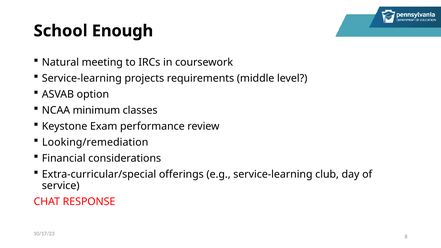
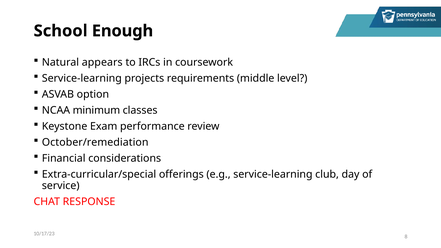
meeting: meeting -> appears
Looking/remediation: Looking/remediation -> October/remediation
